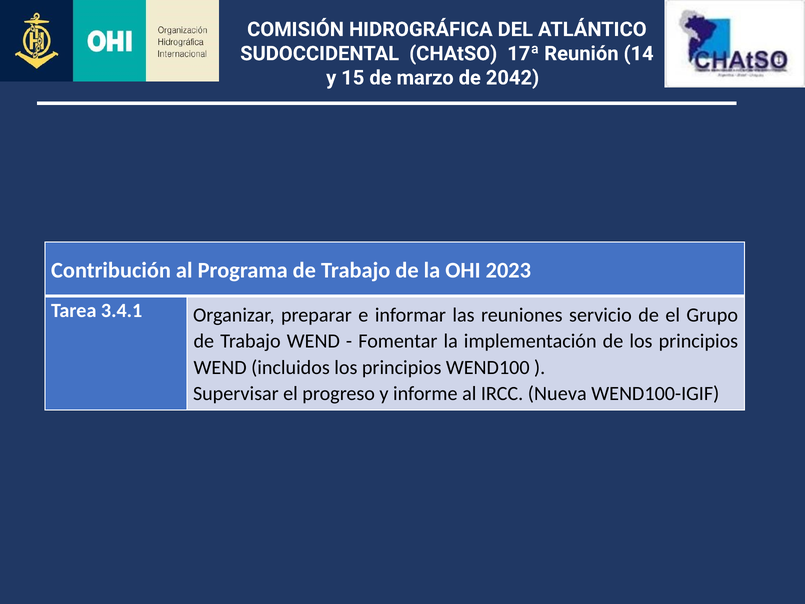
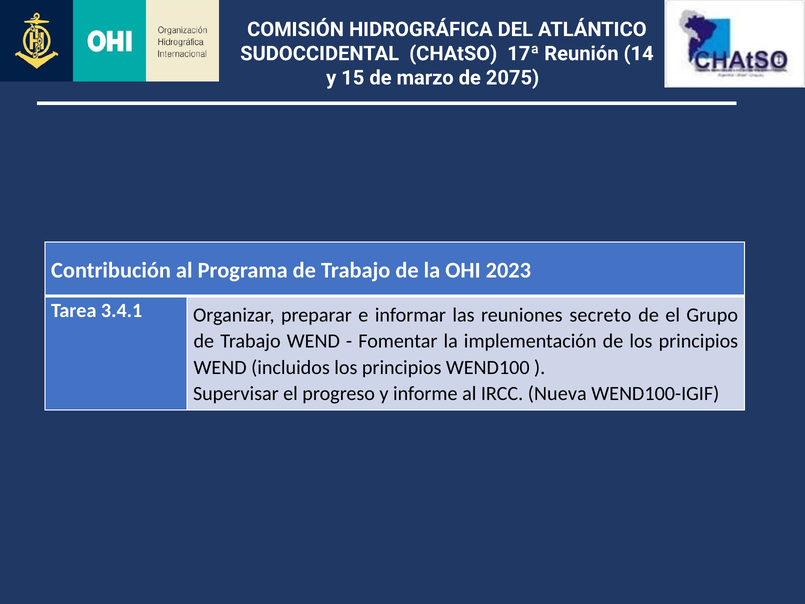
2042: 2042 -> 2075
servicio: servicio -> secreto
